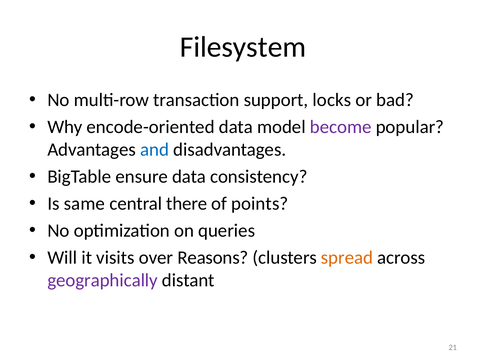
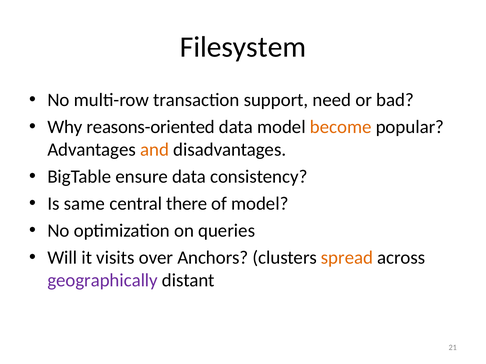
locks: locks -> need
encode-oriented: encode-oriented -> reasons-oriented
become colour: purple -> orange
and colour: blue -> orange
of points: points -> model
Reasons: Reasons -> Anchors
